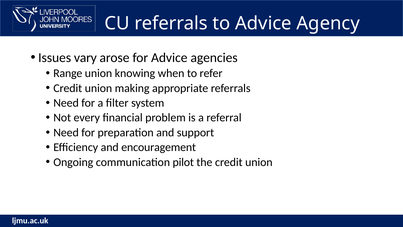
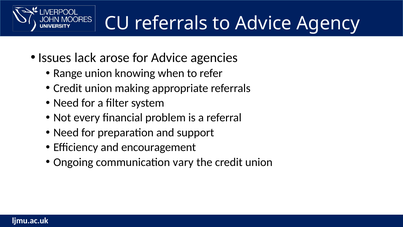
vary: vary -> lack
pilot: pilot -> vary
